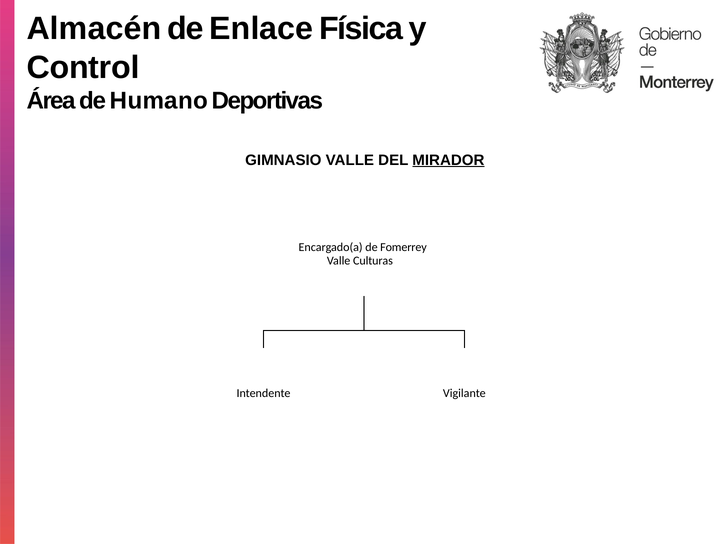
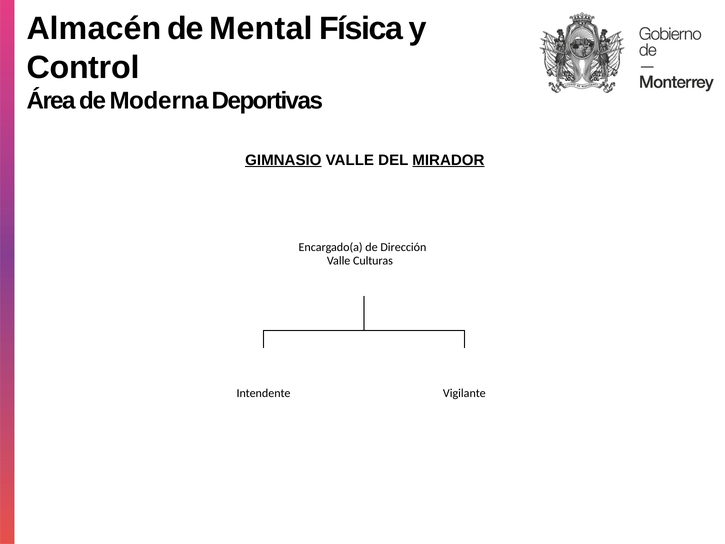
Enlace: Enlace -> Mental
Humano: Humano -> Moderna
GIMNASIO underline: none -> present
Fomerrey: Fomerrey -> Dirección
